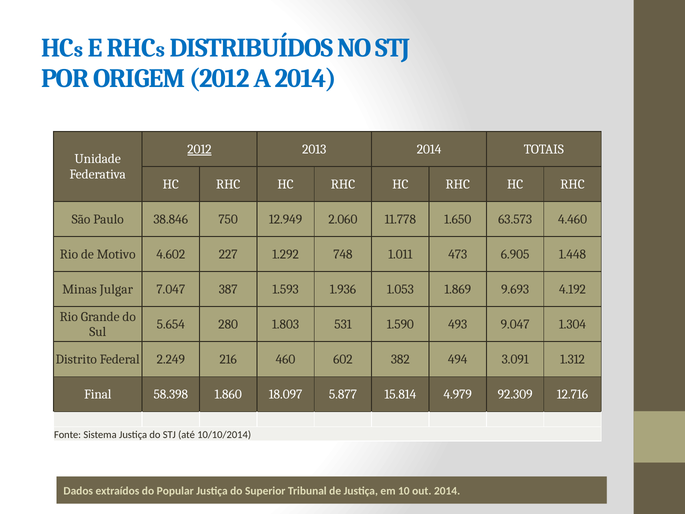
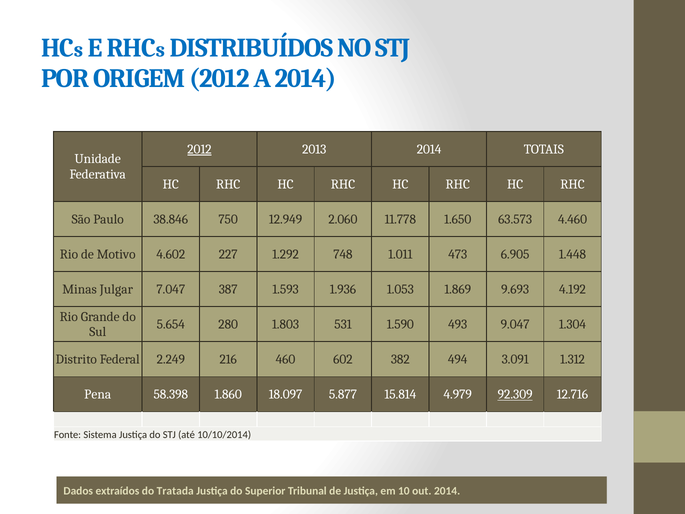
Final: Final -> Pena
92.309 underline: none -> present
Popular: Popular -> Tratada
